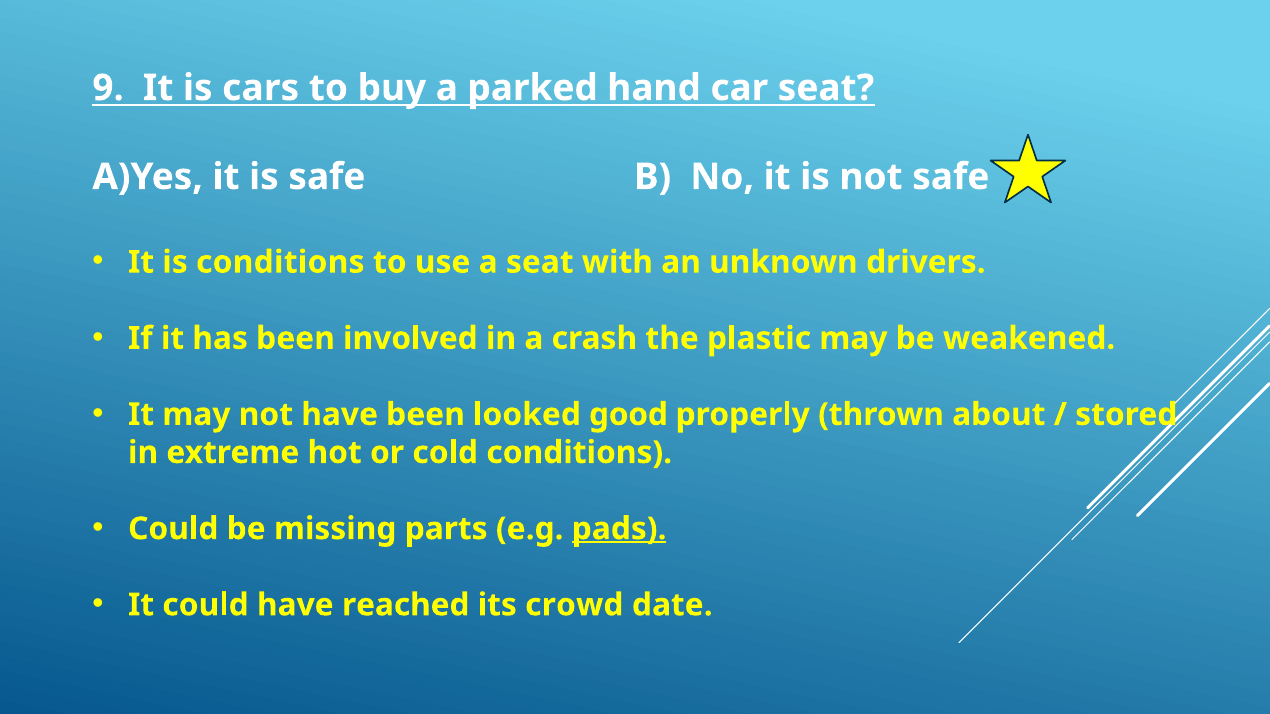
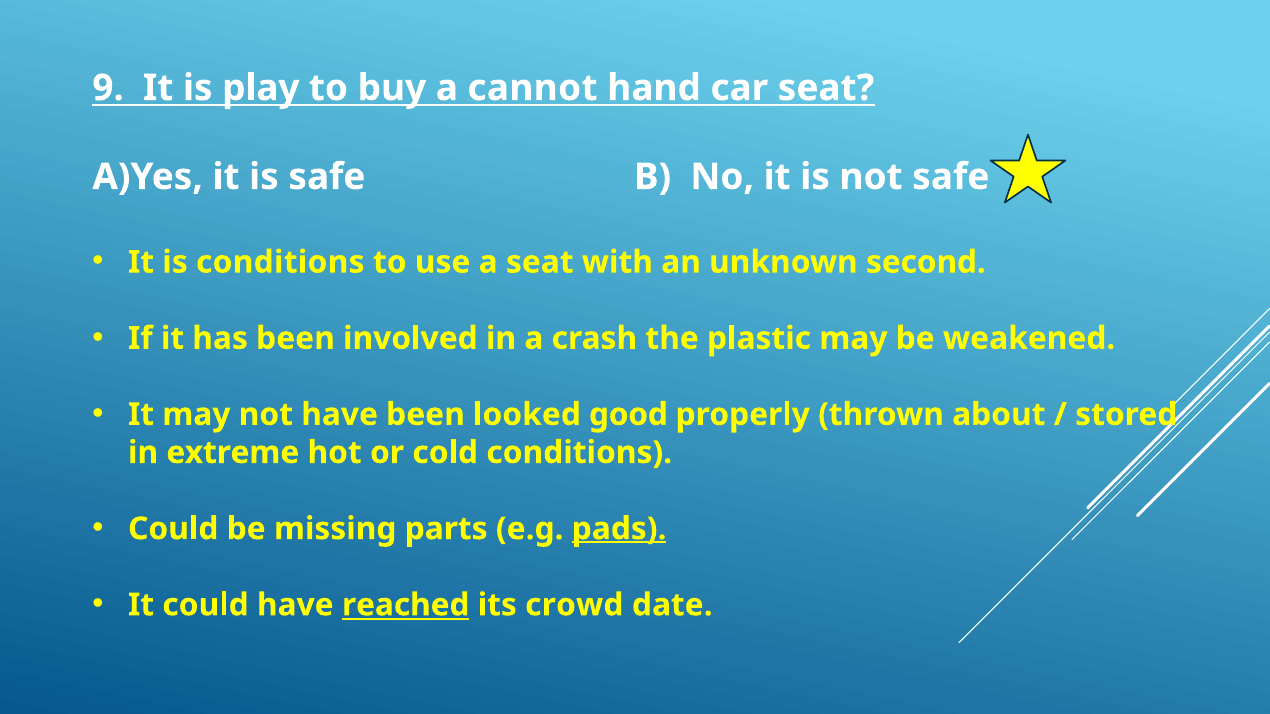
cars: cars -> play
parked: parked -> cannot
drivers: drivers -> second
reached underline: none -> present
